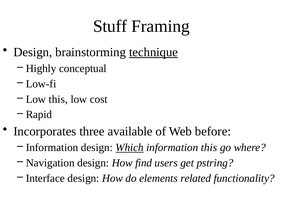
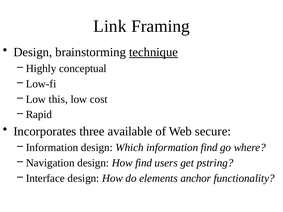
Stuff: Stuff -> Link
before: before -> secure
Which underline: present -> none
information this: this -> find
related: related -> anchor
